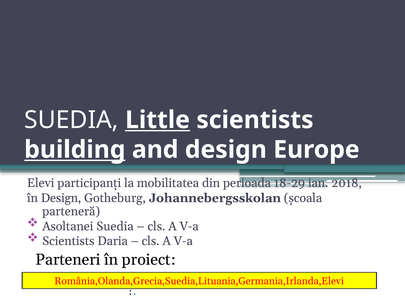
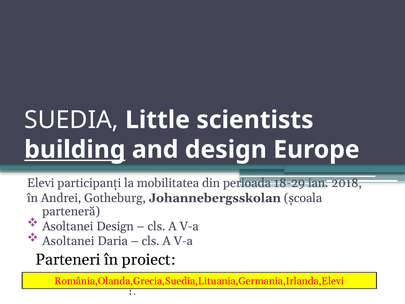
Little underline: present -> none
în Design: Design -> Andrei
Asoltanei Suedia: Suedia -> Design
Scientists at (68, 241): Scientists -> Asoltanei
